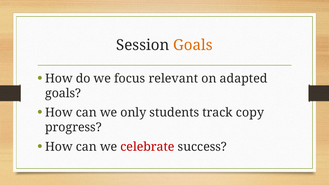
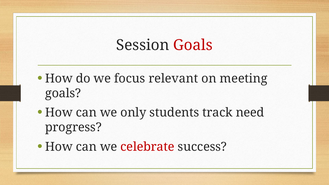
Goals at (193, 45) colour: orange -> red
adapted: adapted -> meeting
copy: copy -> need
